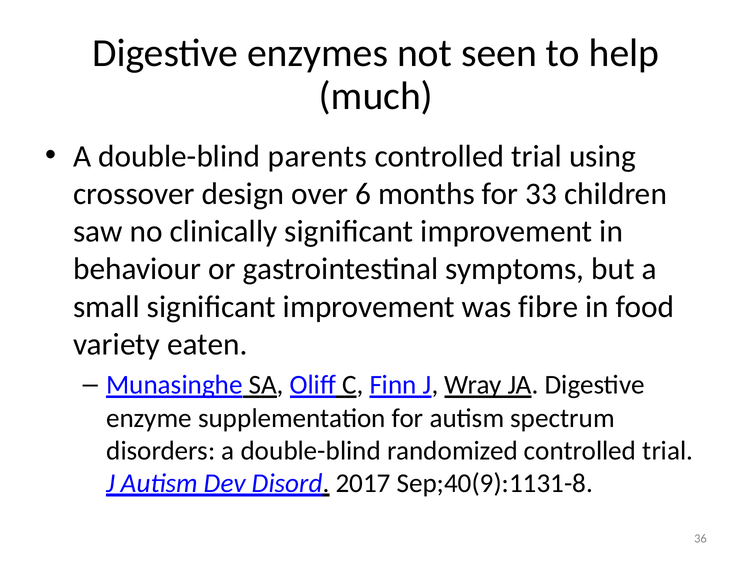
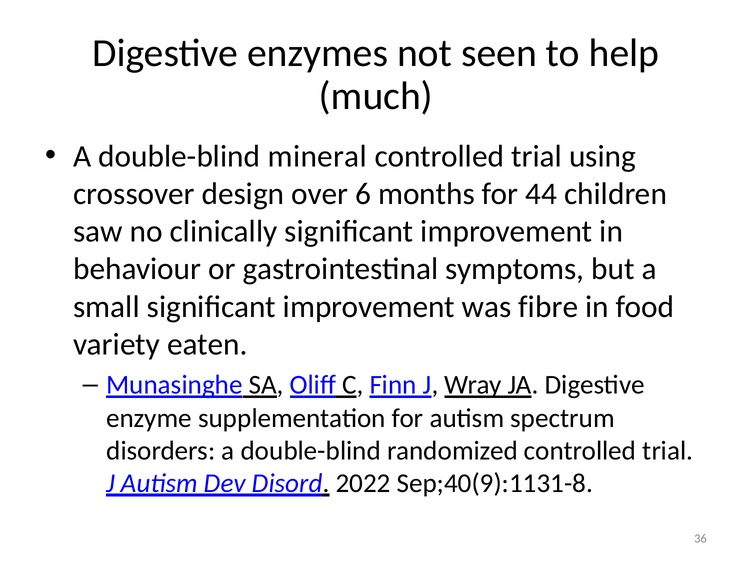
parents: parents -> mineral
33: 33 -> 44
2017: 2017 -> 2022
